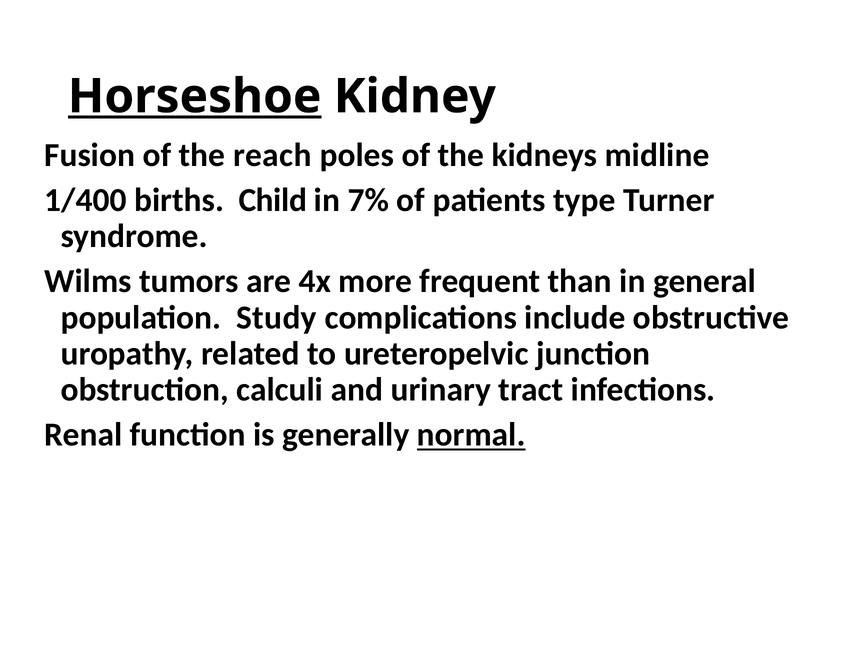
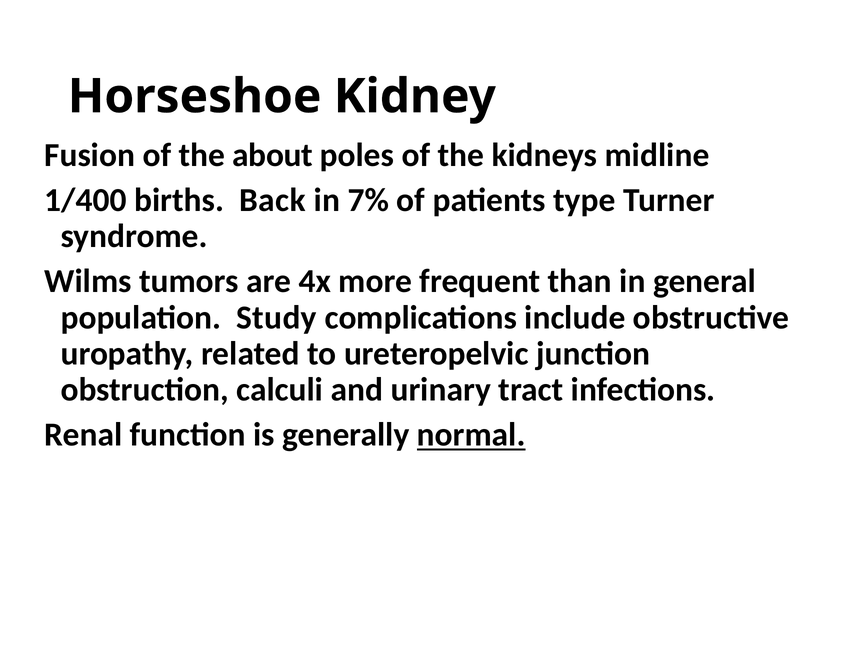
Horseshoe underline: present -> none
reach: reach -> about
Child: Child -> Back
